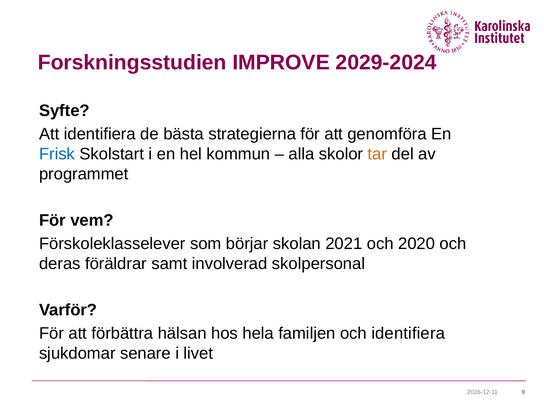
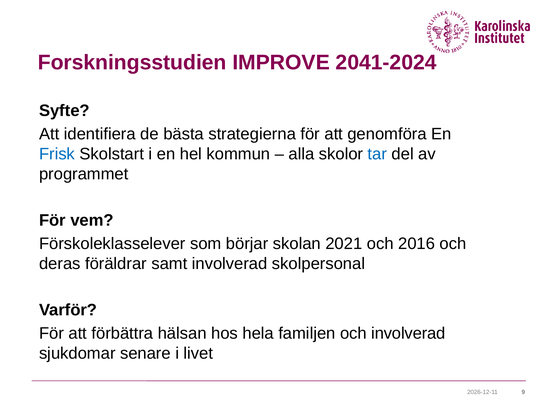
2029-2024: 2029-2024 -> 2041-2024
tar colour: orange -> blue
2020: 2020 -> 2016
och identifiera: identifiera -> involverad
